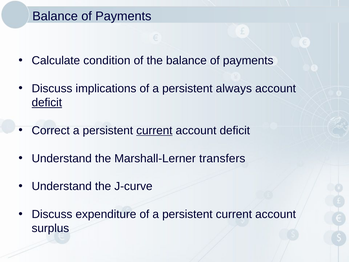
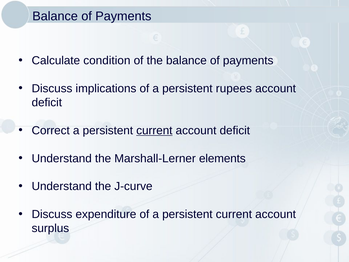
always: always -> rupees
deficit at (47, 102) underline: present -> none
transfers: transfers -> elements
